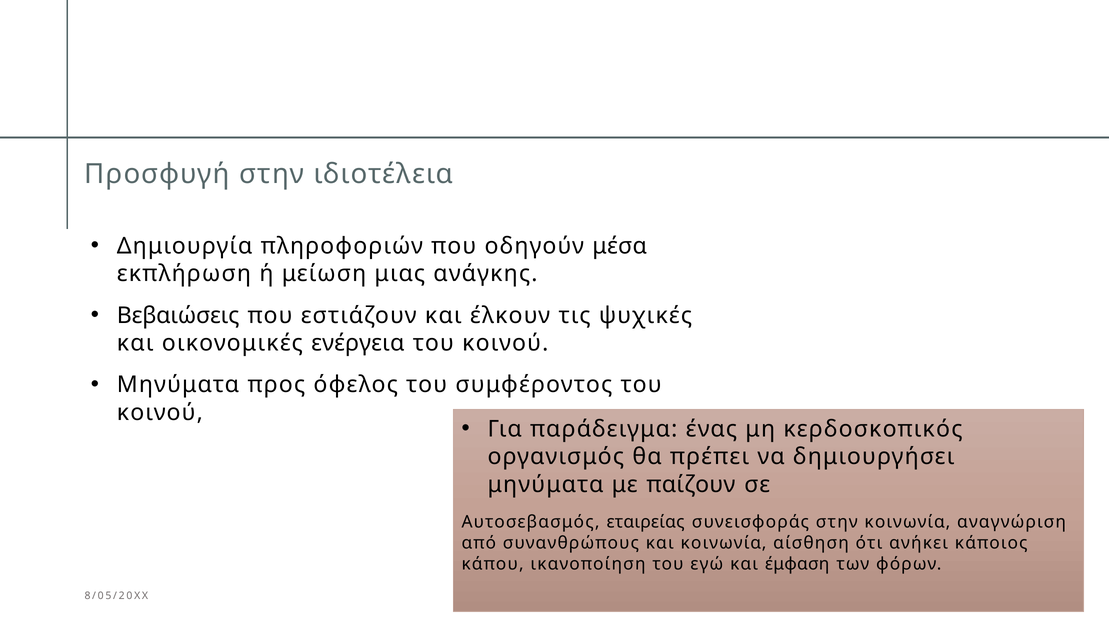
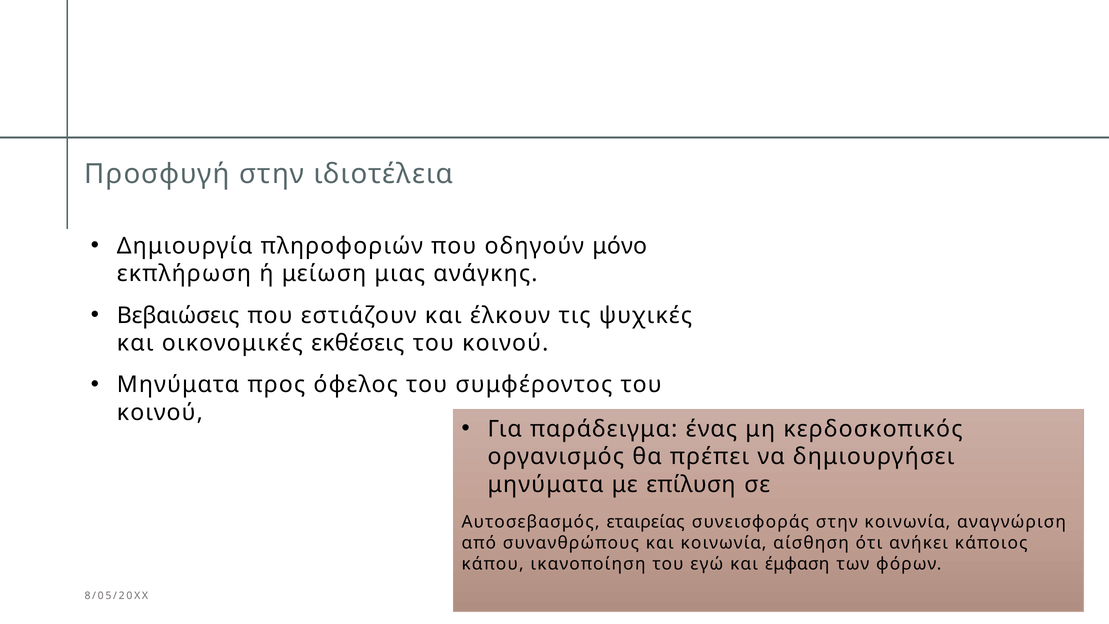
μέσα: μέσα -> μόνο
ενέργεια: ενέργεια -> εκθέσεις
παίζουν: παίζουν -> επίλυση
